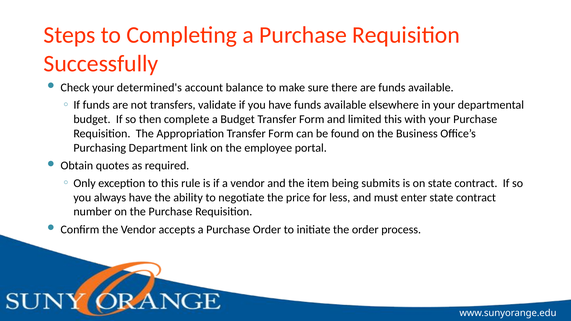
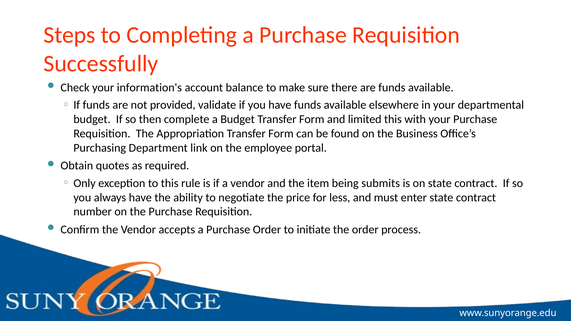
determined's: determined's -> information's
transfers: transfers -> provided
